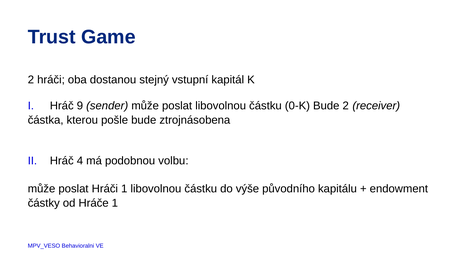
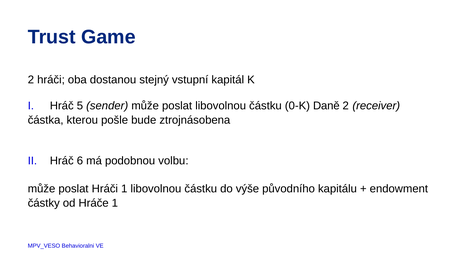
9: 9 -> 5
0-K Bude: Bude -> Daně
4: 4 -> 6
